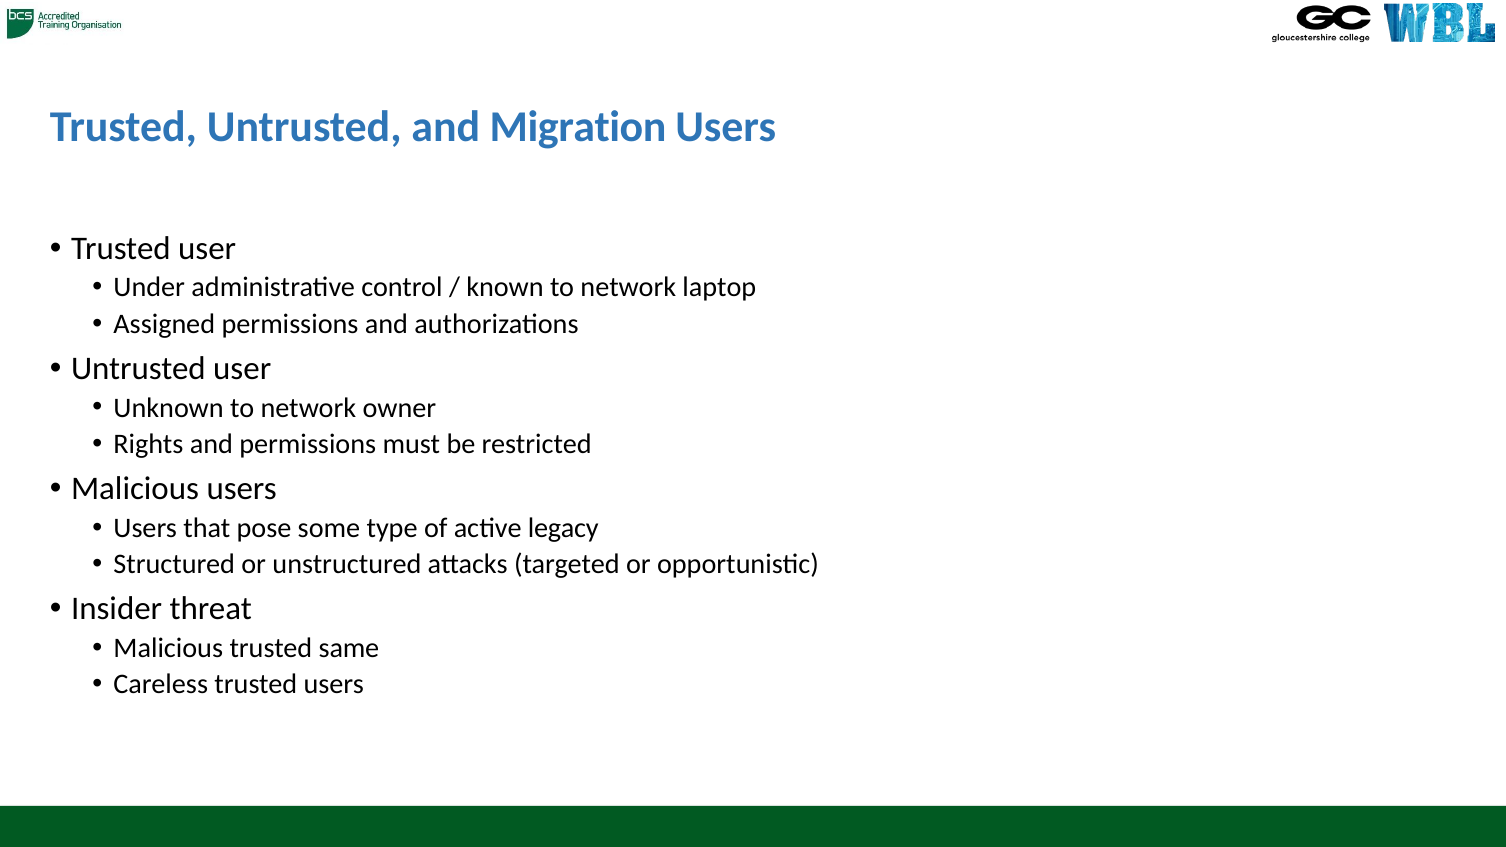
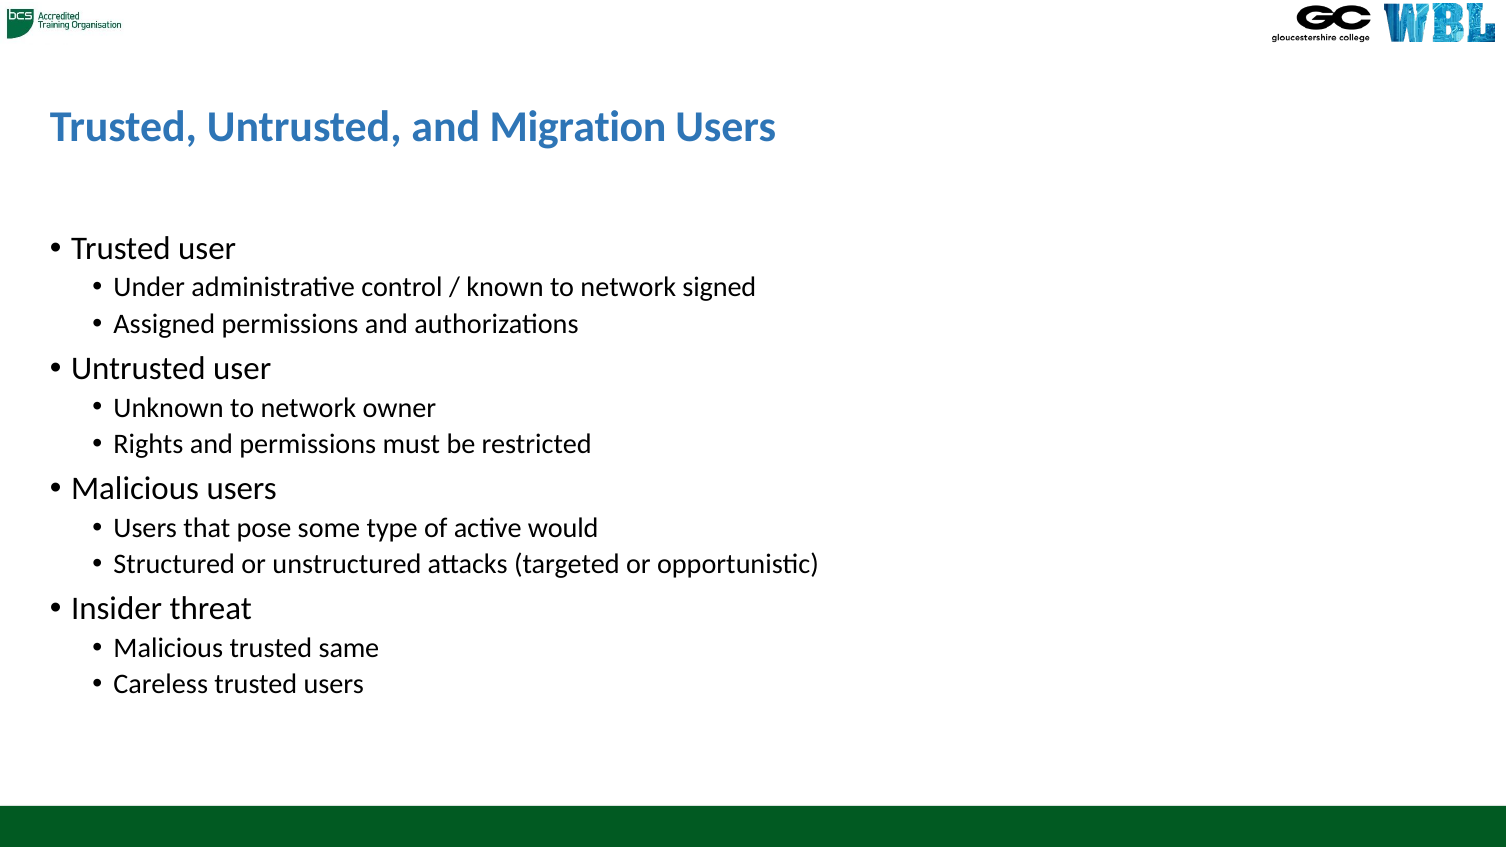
laptop: laptop -> signed
legacy: legacy -> would
